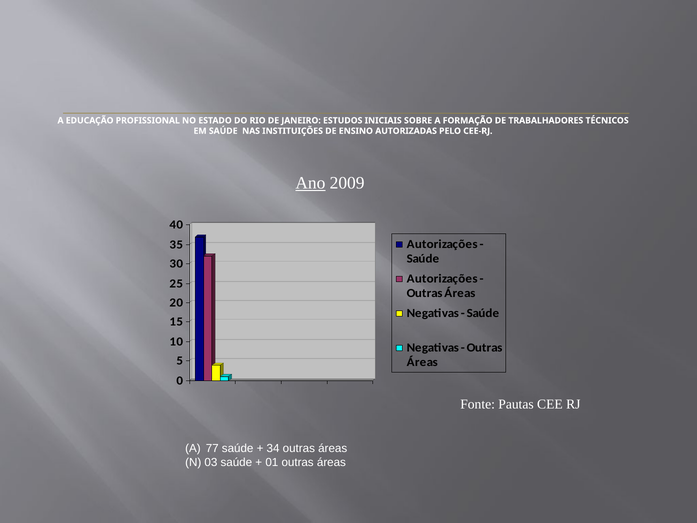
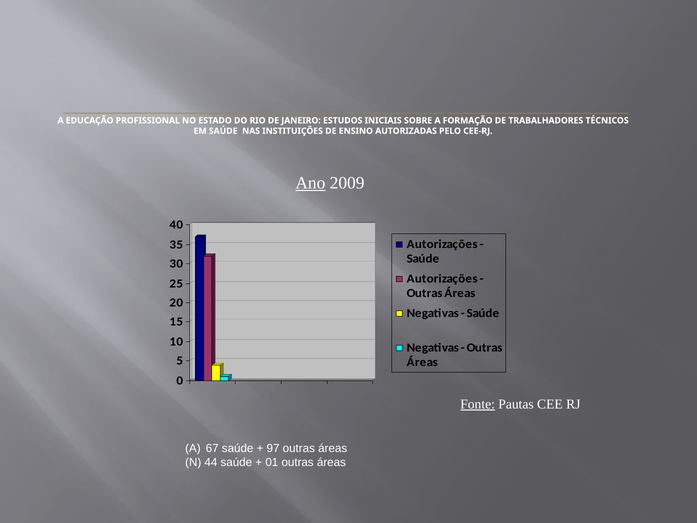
Fonte underline: none -> present
77: 77 -> 67
34: 34 -> 97
03: 03 -> 44
